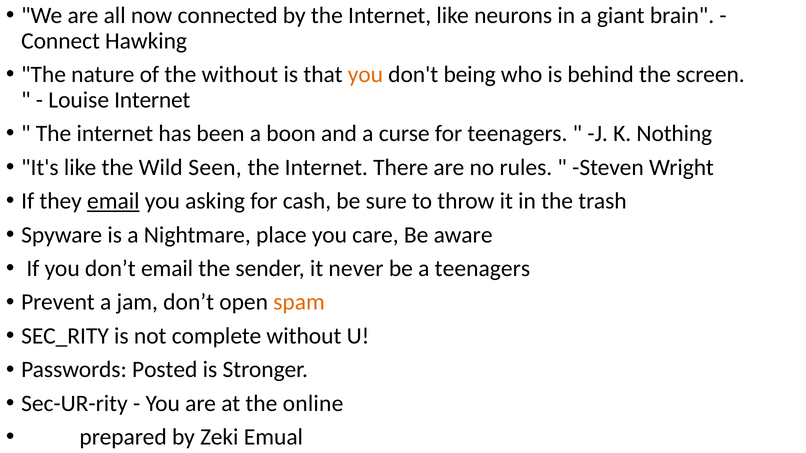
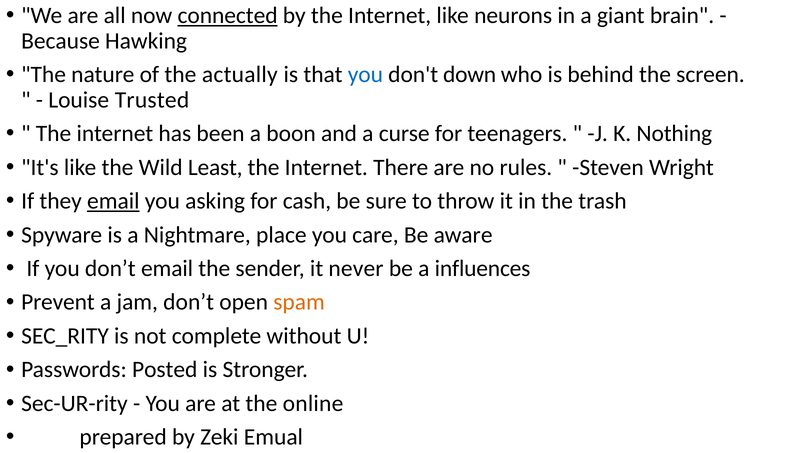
connected underline: none -> present
Connect: Connect -> Because
the without: without -> actually
you at (365, 75) colour: orange -> blue
being: being -> down
Louise Internet: Internet -> Trusted
Seen: Seen -> Least
a teenagers: teenagers -> influences
